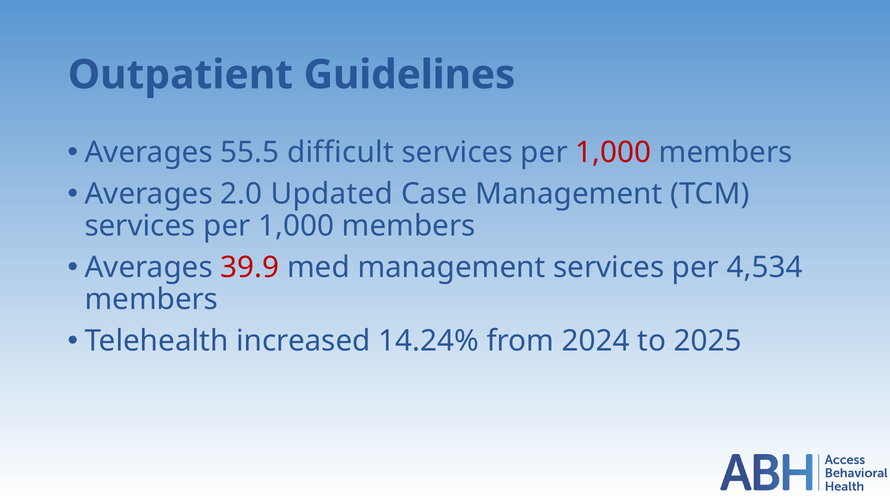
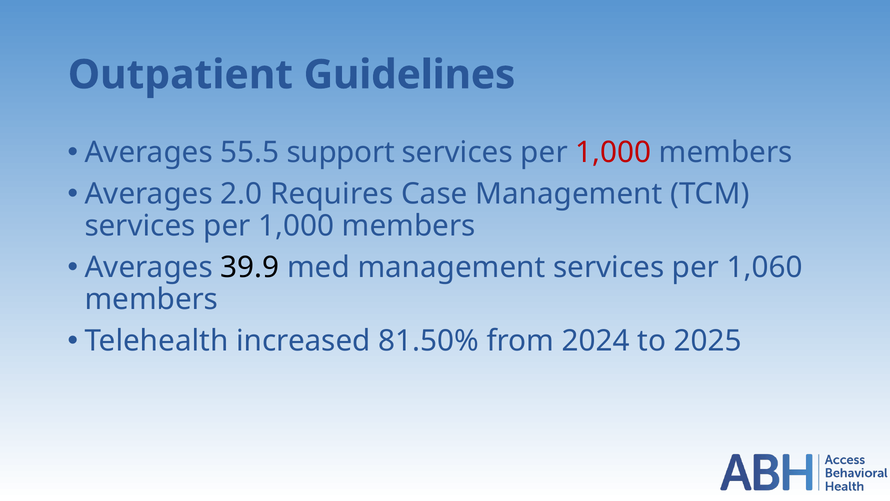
difficult: difficult -> support
Updated: Updated -> Requires
39.9 colour: red -> black
4,534: 4,534 -> 1,060
14.24%: 14.24% -> 81.50%
